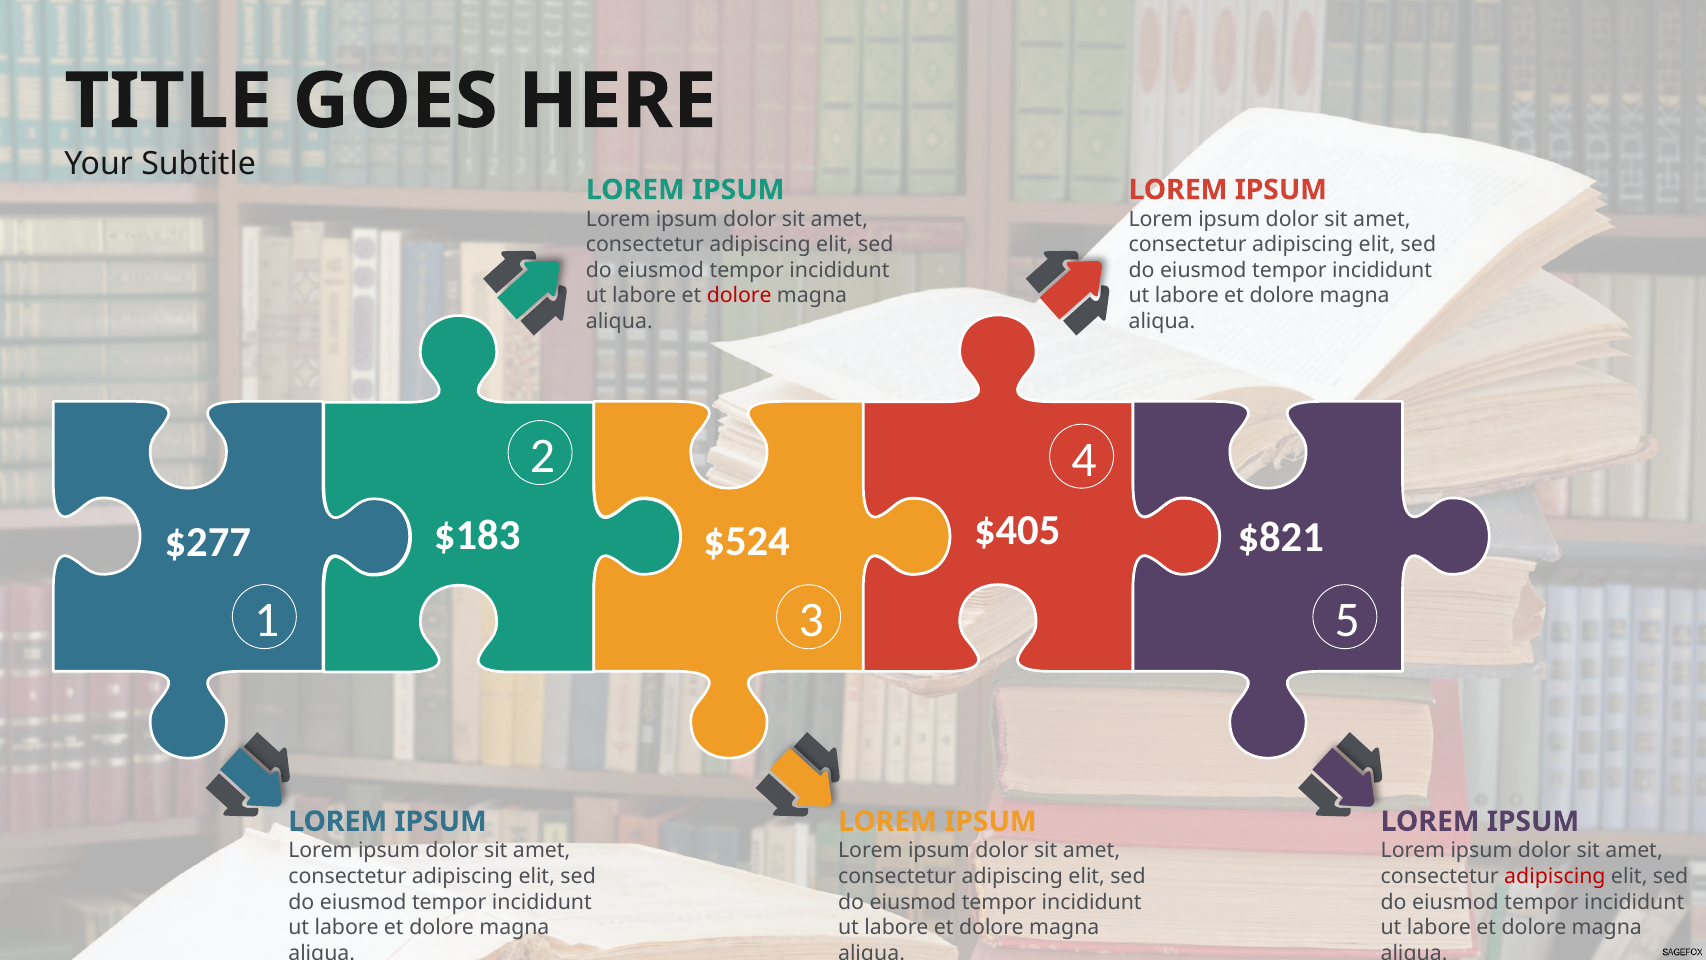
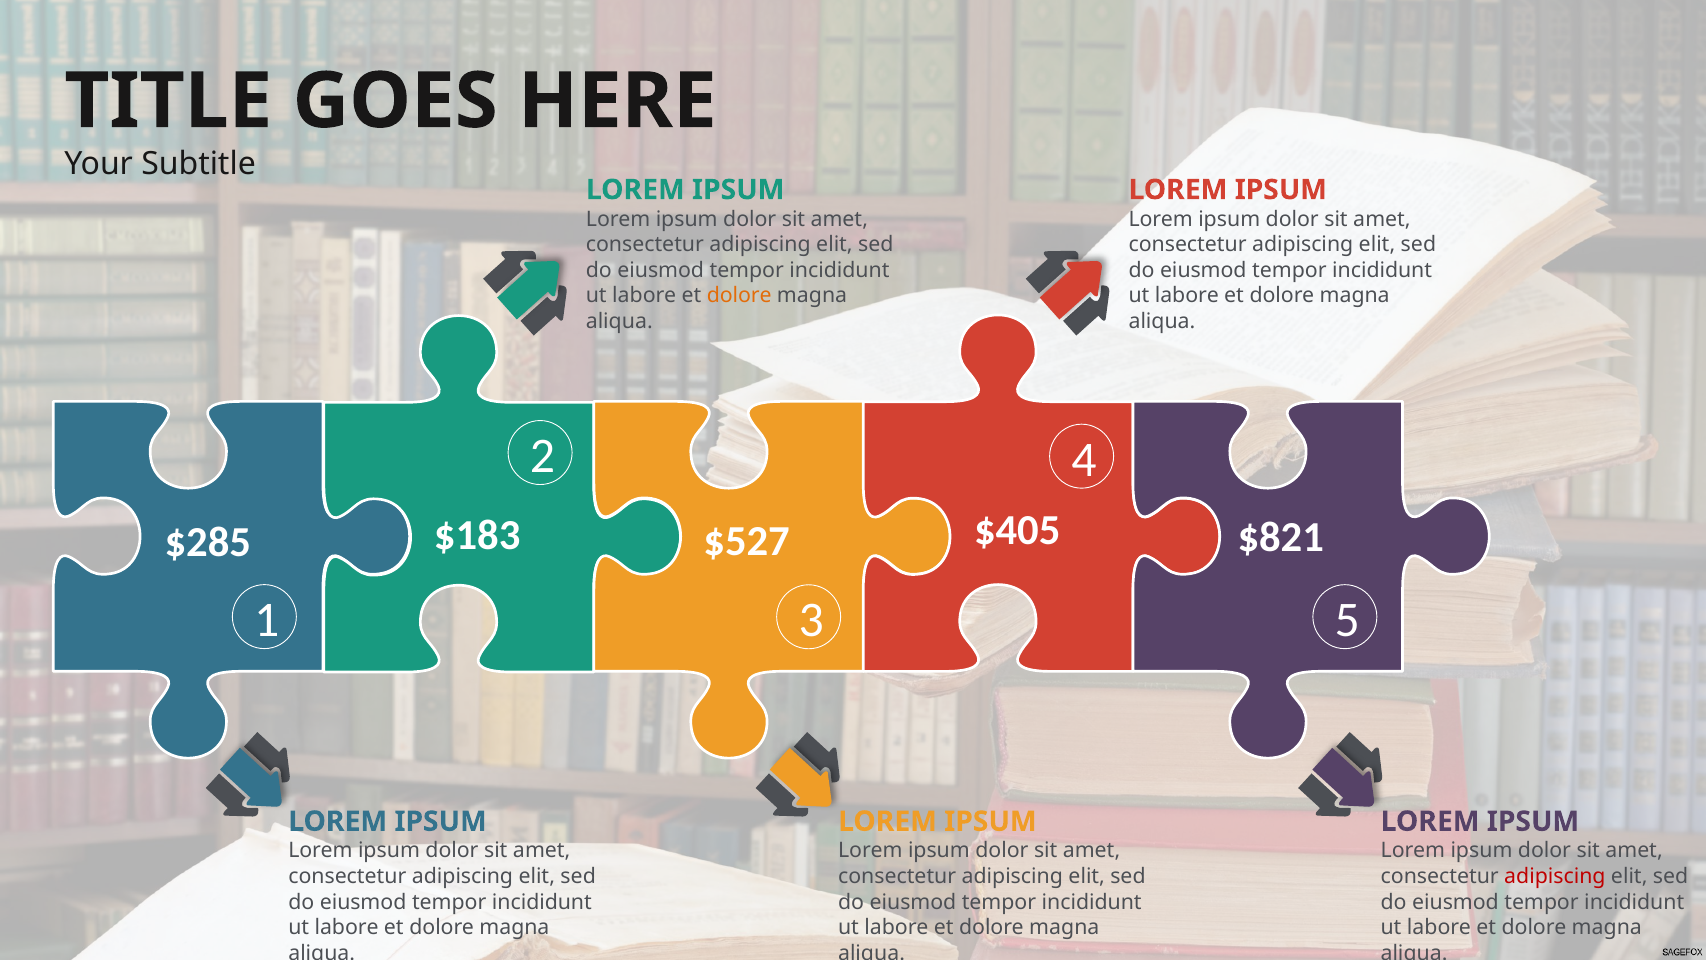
dolore at (739, 296) colour: red -> orange
$524: $524 -> $527
$277: $277 -> $285
